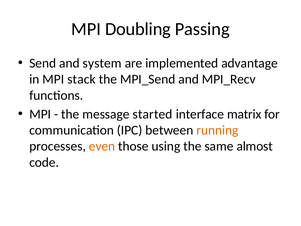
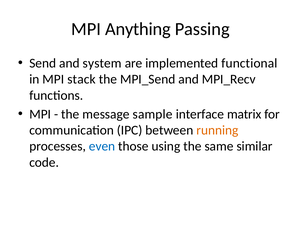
Doubling: Doubling -> Anything
advantage: advantage -> functional
started: started -> sample
even colour: orange -> blue
almost: almost -> similar
